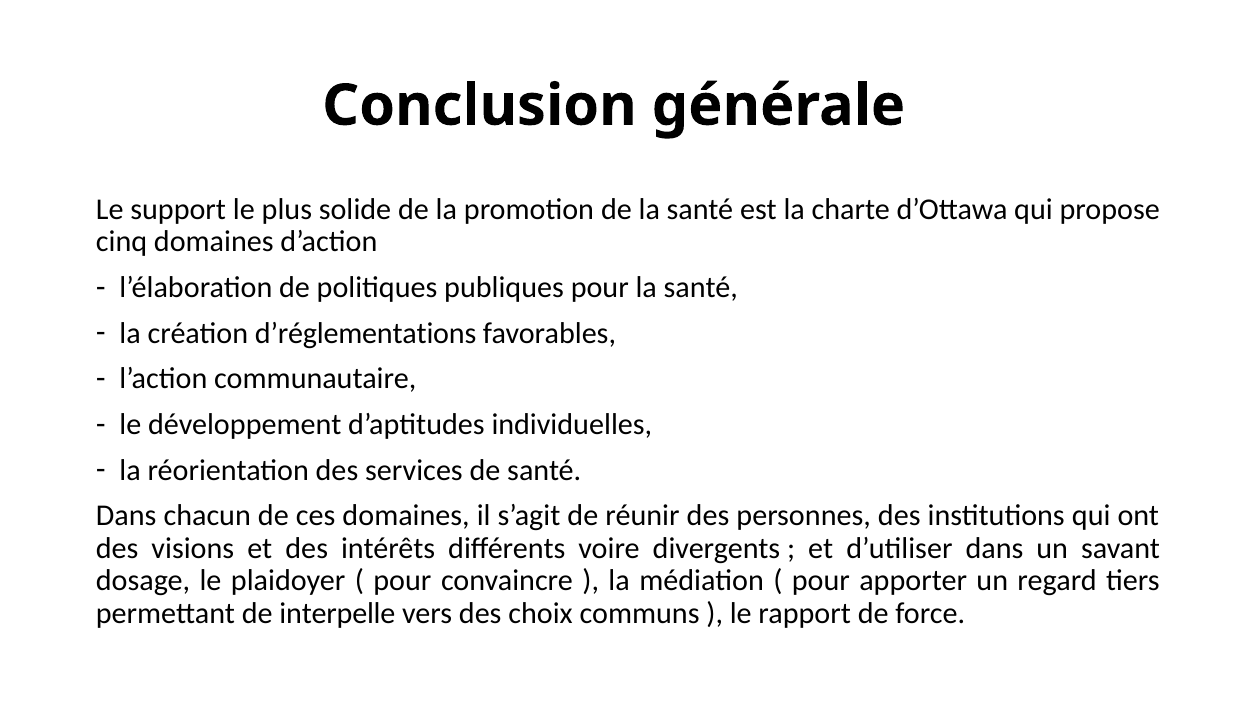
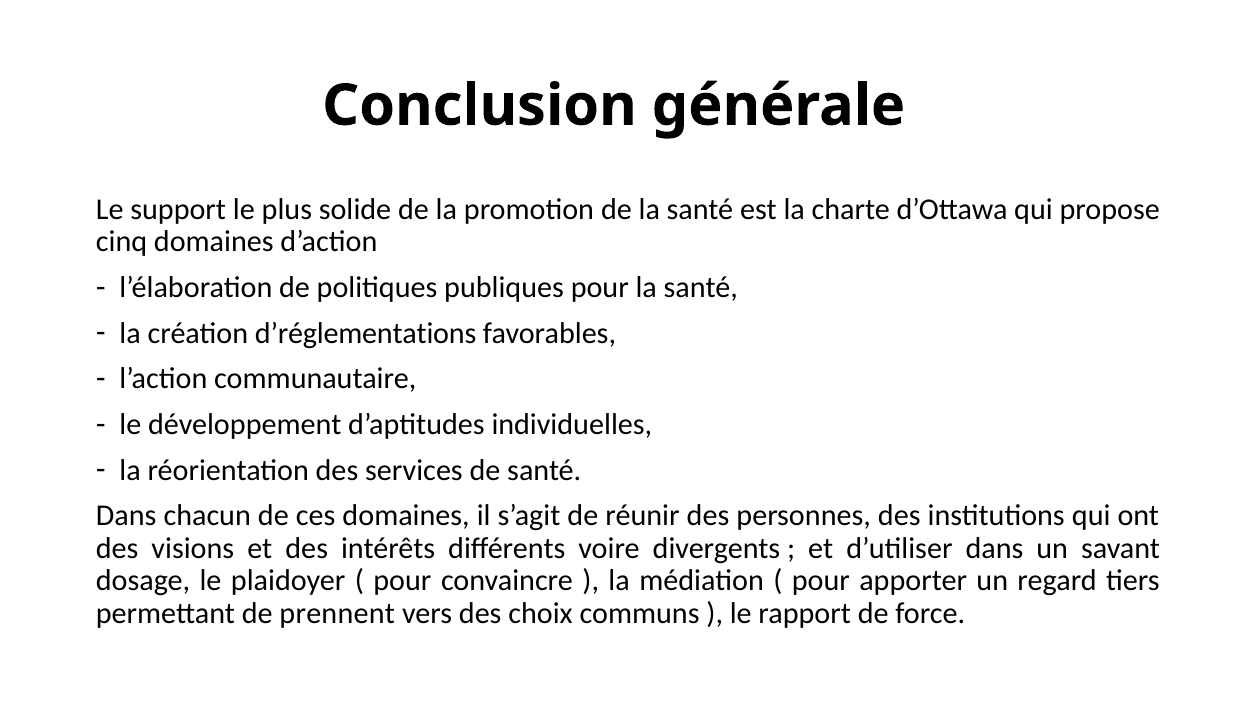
interpelle: interpelle -> prennent
